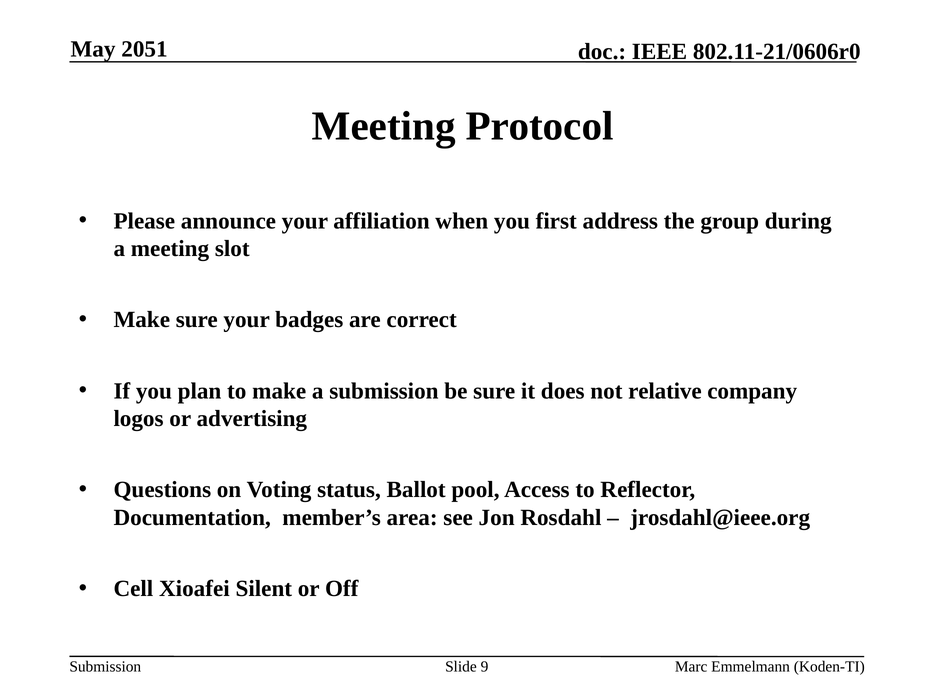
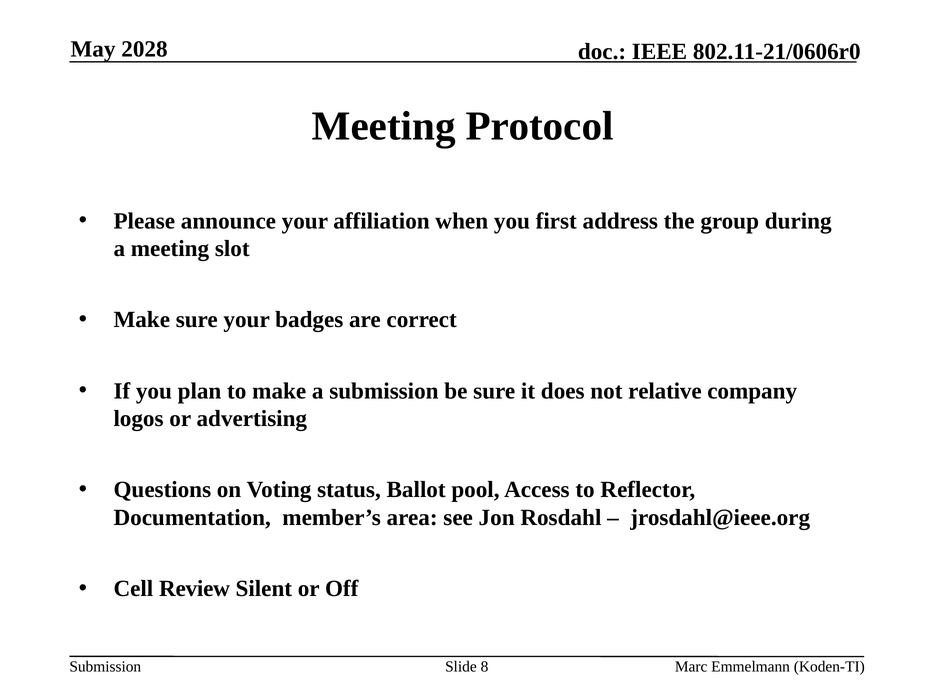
2051: 2051 -> 2028
Xioafei: Xioafei -> Review
9: 9 -> 8
